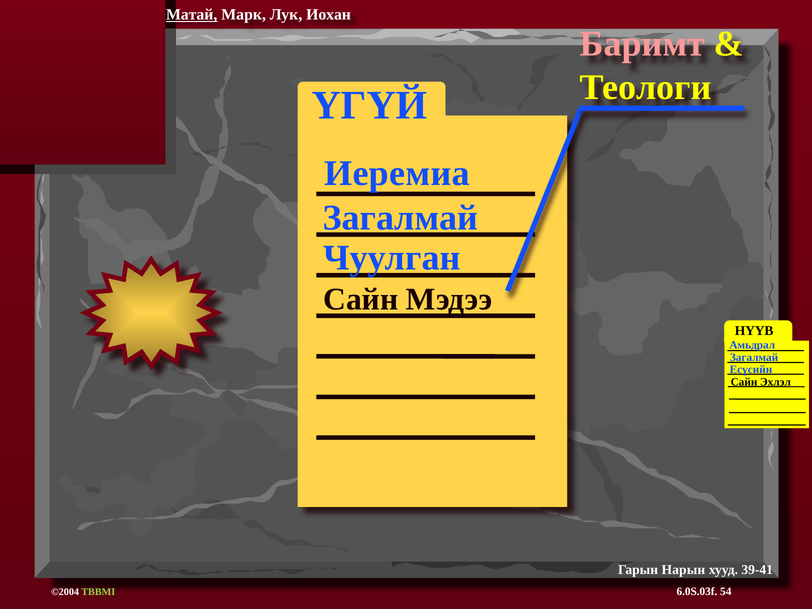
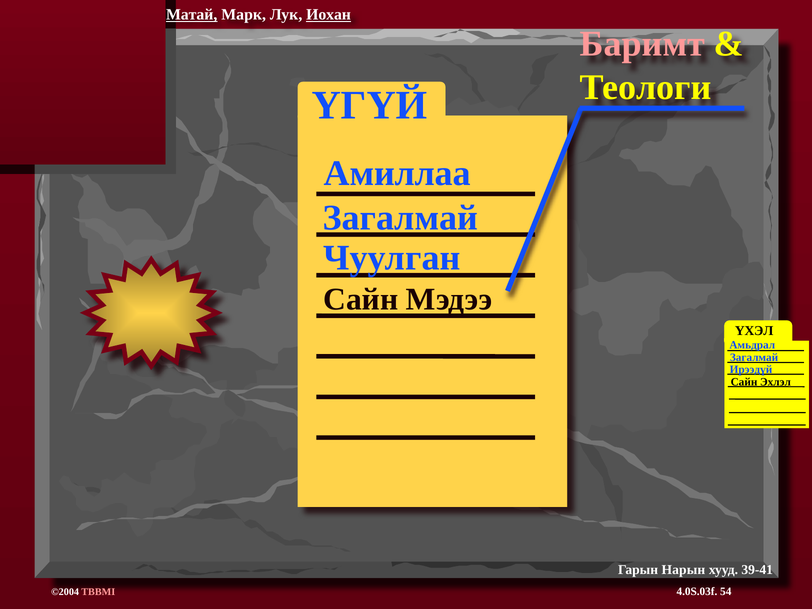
Иохан underline: none -> present
Иеремиа: Иеремиа -> Амиллаа
НҮҮВ: НҮҮВ -> ҮХЭЛ
Есүсийн: Есүсийн -> Ирээдүй
6.0S.03f: 6.0S.03f -> 4.0S.03f
TBBMI colour: light green -> pink
